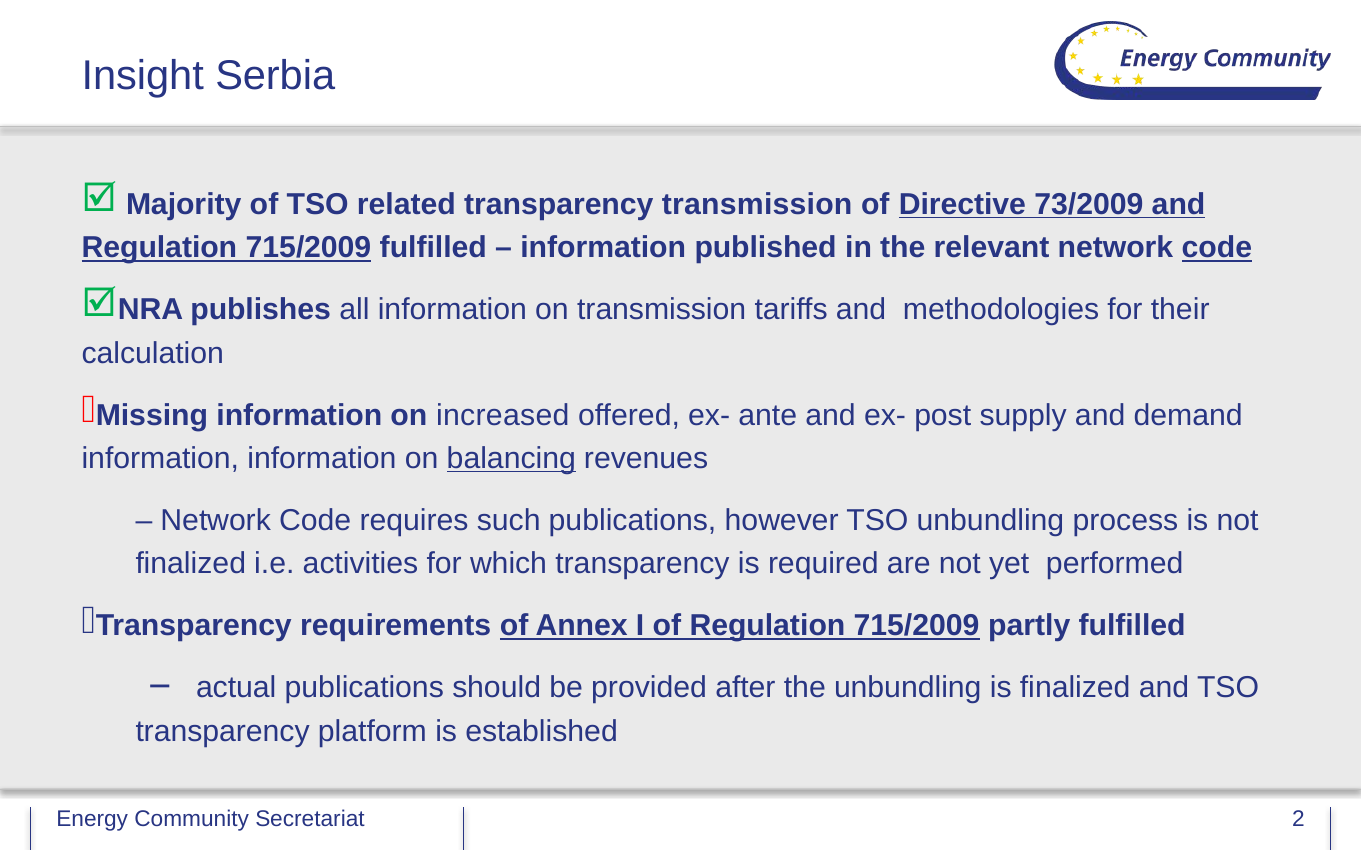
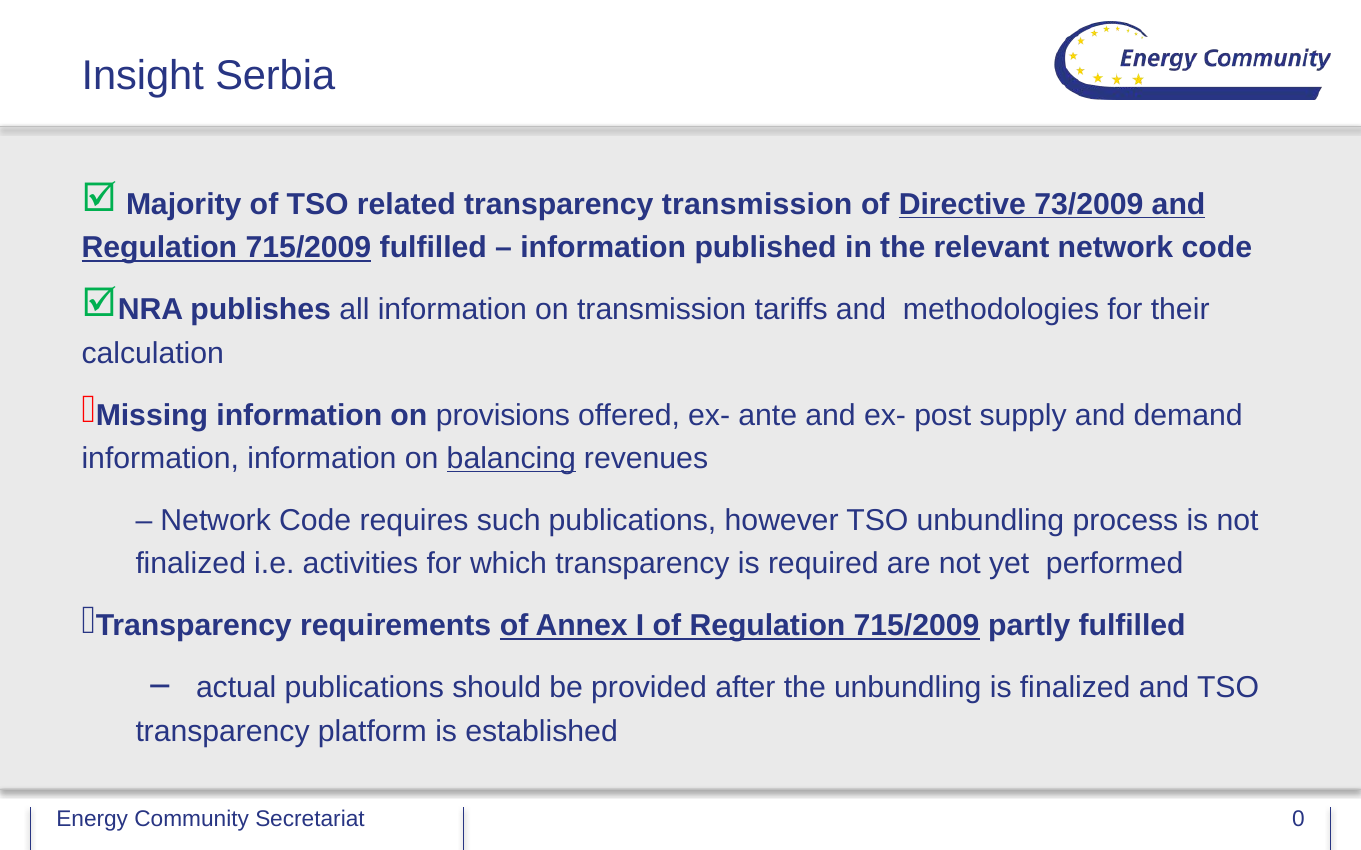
code at (1217, 248) underline: present -> none
increased: increased -> provisions
2: 2 -> 0
